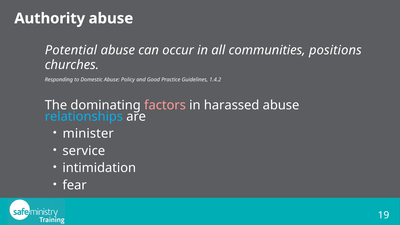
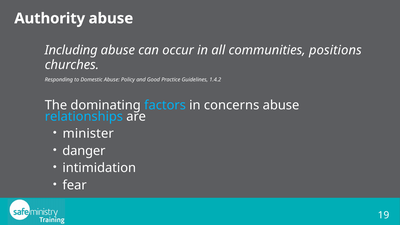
Potential: Potential -> Including
factors colour: pink -> light blue
harassed: harassed -> concerns
service: service -> danger
